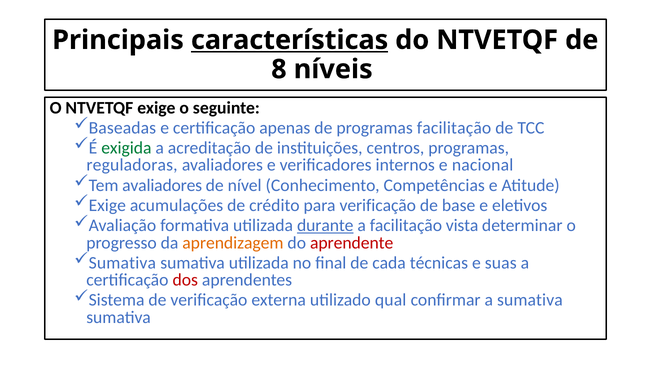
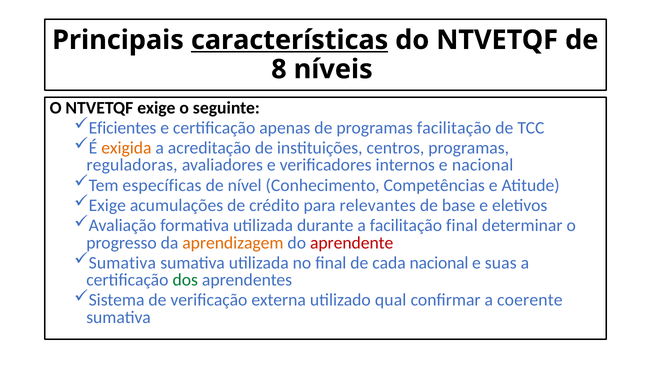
Baseadas: Baseadas -> Eficientes
exigida colour: green -> orange
Tem avaliadores: avaliadores -> específicas
para verificação: verificação -> relevantes
durante underline: present -> none
facilitação vista: vista -> final
cada técnicas: técnicas -> nacional
dos colour: red -> green
a sumativa: sumativa -> coerente
